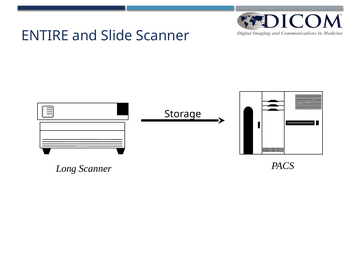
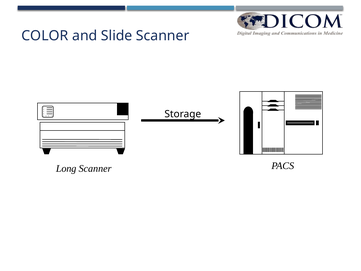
ENTIRE: ENTIRE -> COLOR
